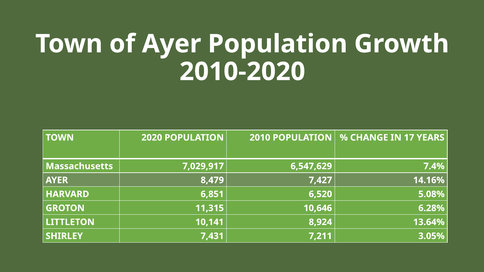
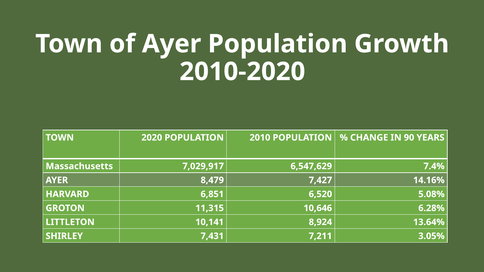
17: 17 -> 90
